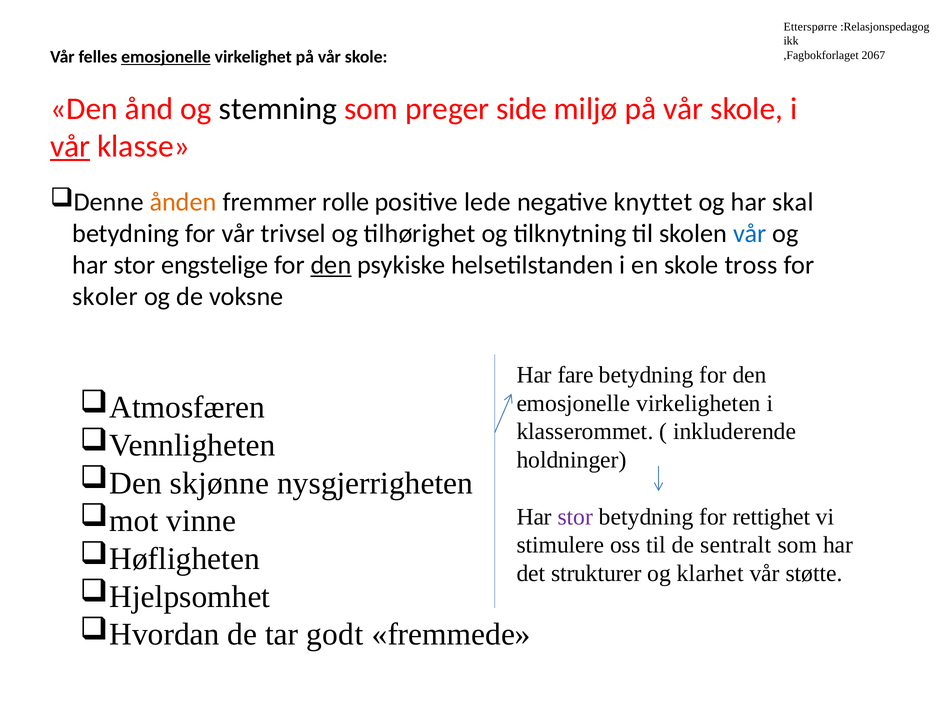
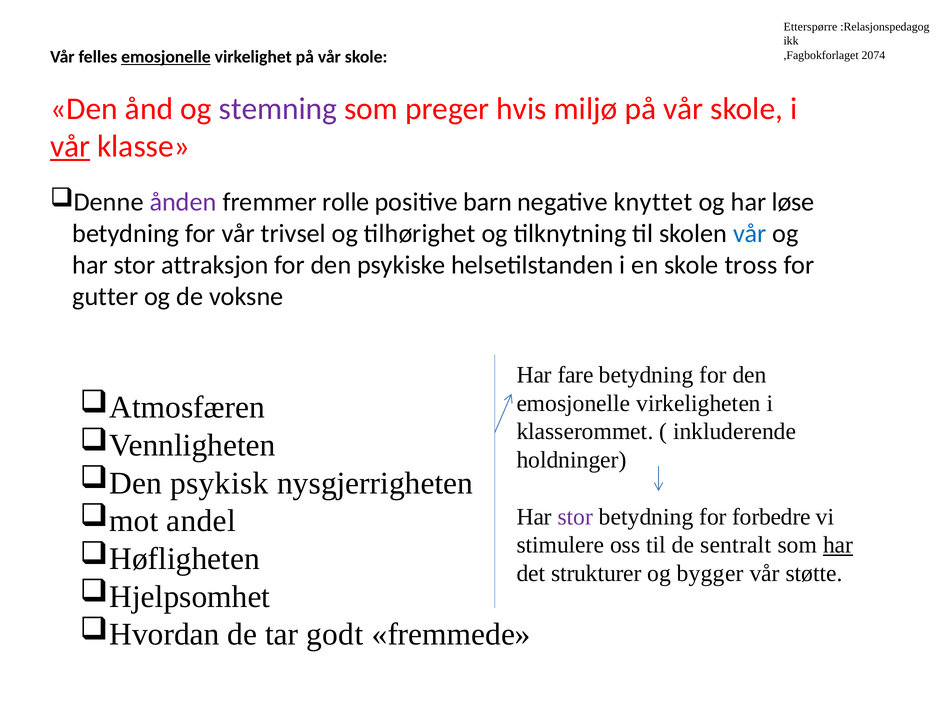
2067: 2067 -> 2074
stemning colour: black -> purple
side: side -> hvis
ånden colour: orange -> purple
lede: lede -> barn
skal: skal -> løse
engstelige: engstelige -> attraksjon
den at (331, 265) underline: present -> none
skoler: skoler -> gutter
skjønne: skjønne -> psykisk
vinne: vinne -> andel
rettighet: rettighet -> forbedre
har at (838, 545) underline: none -> present
klarhet: klarhet -> bygger
